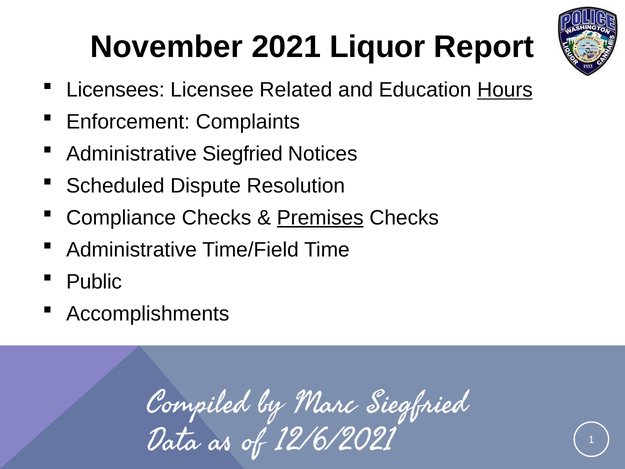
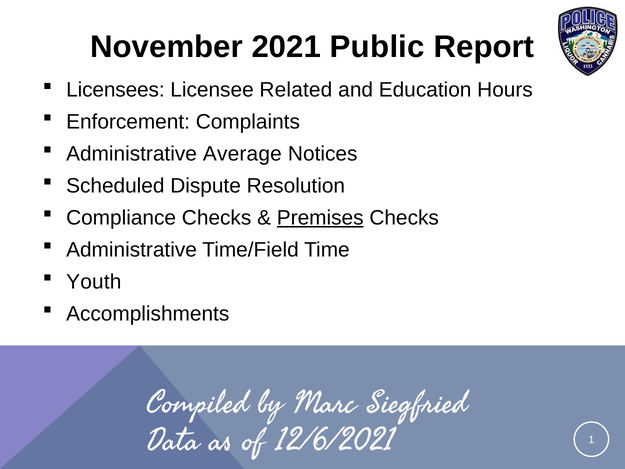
Liquor: Liquor -> Public
Hours underline: present -> none
Administrative Siegfried: Siegfried -> Average
Public: Public -> Youth
